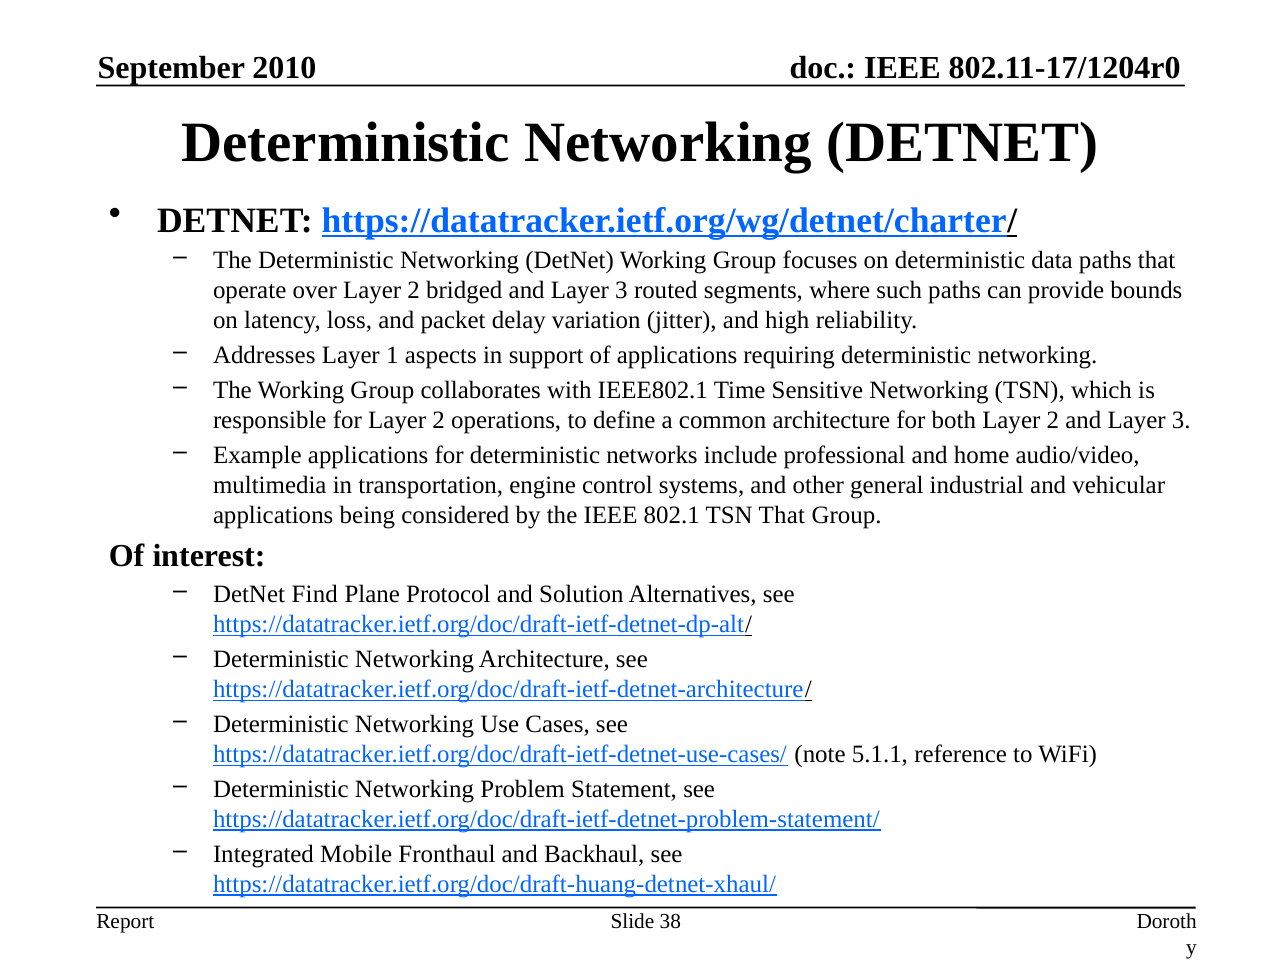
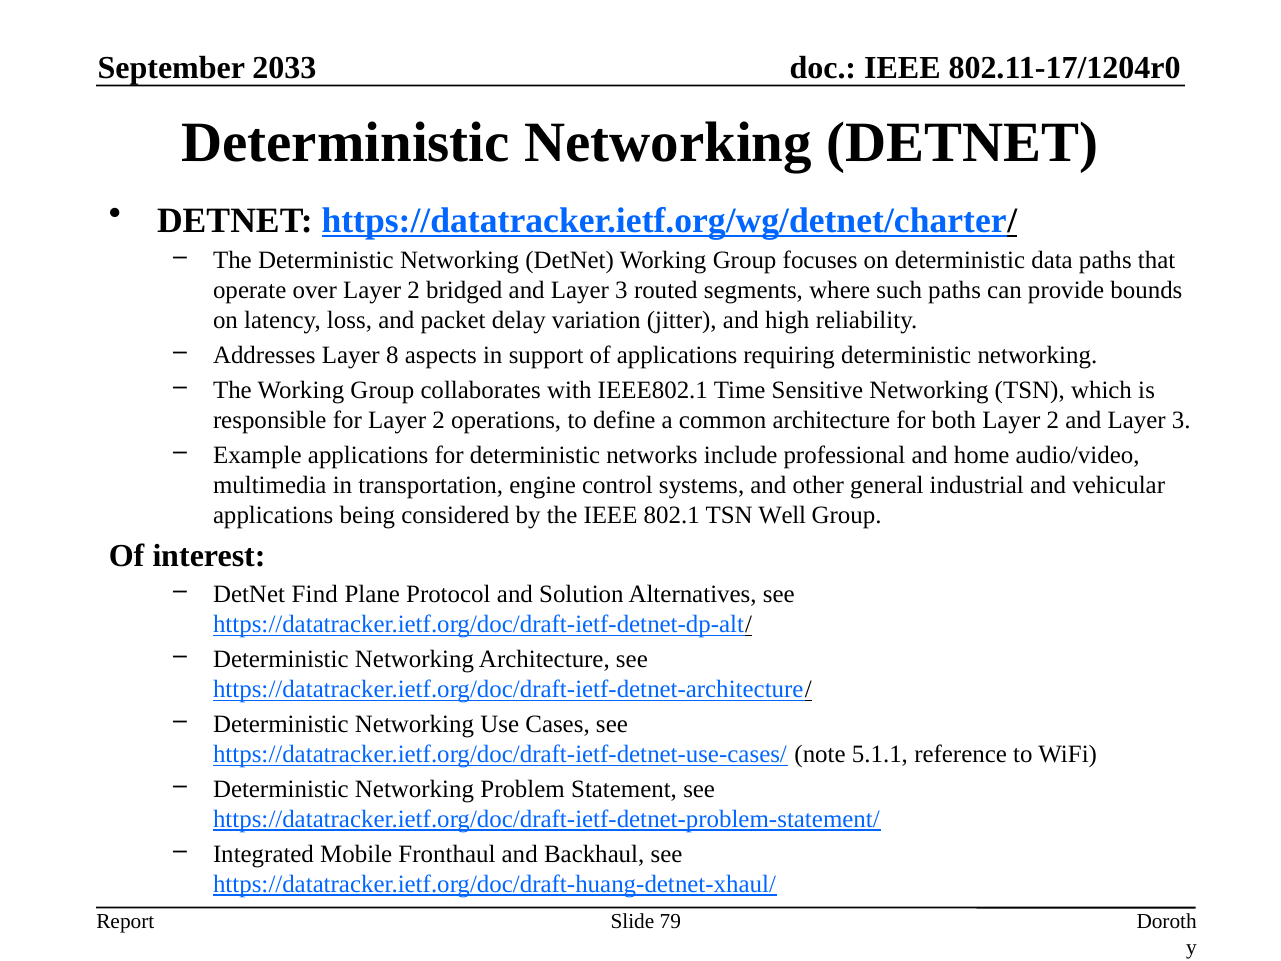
2010: 2010 -> 2033
1: 1 -> 8
TSN That: That -> Well
38: 38 -> 79
